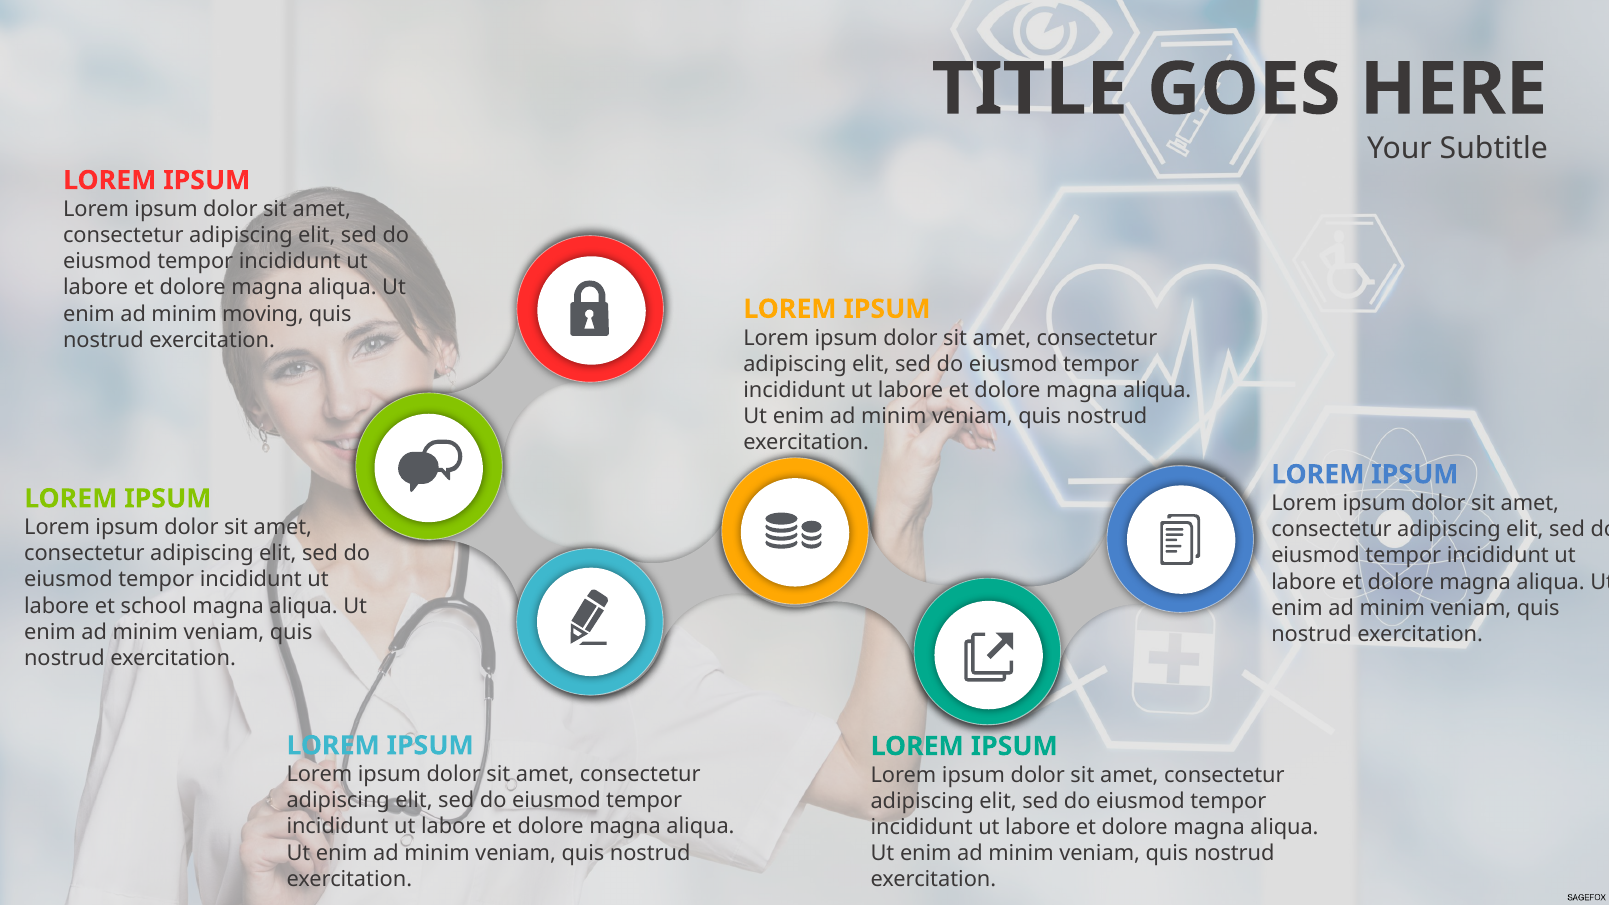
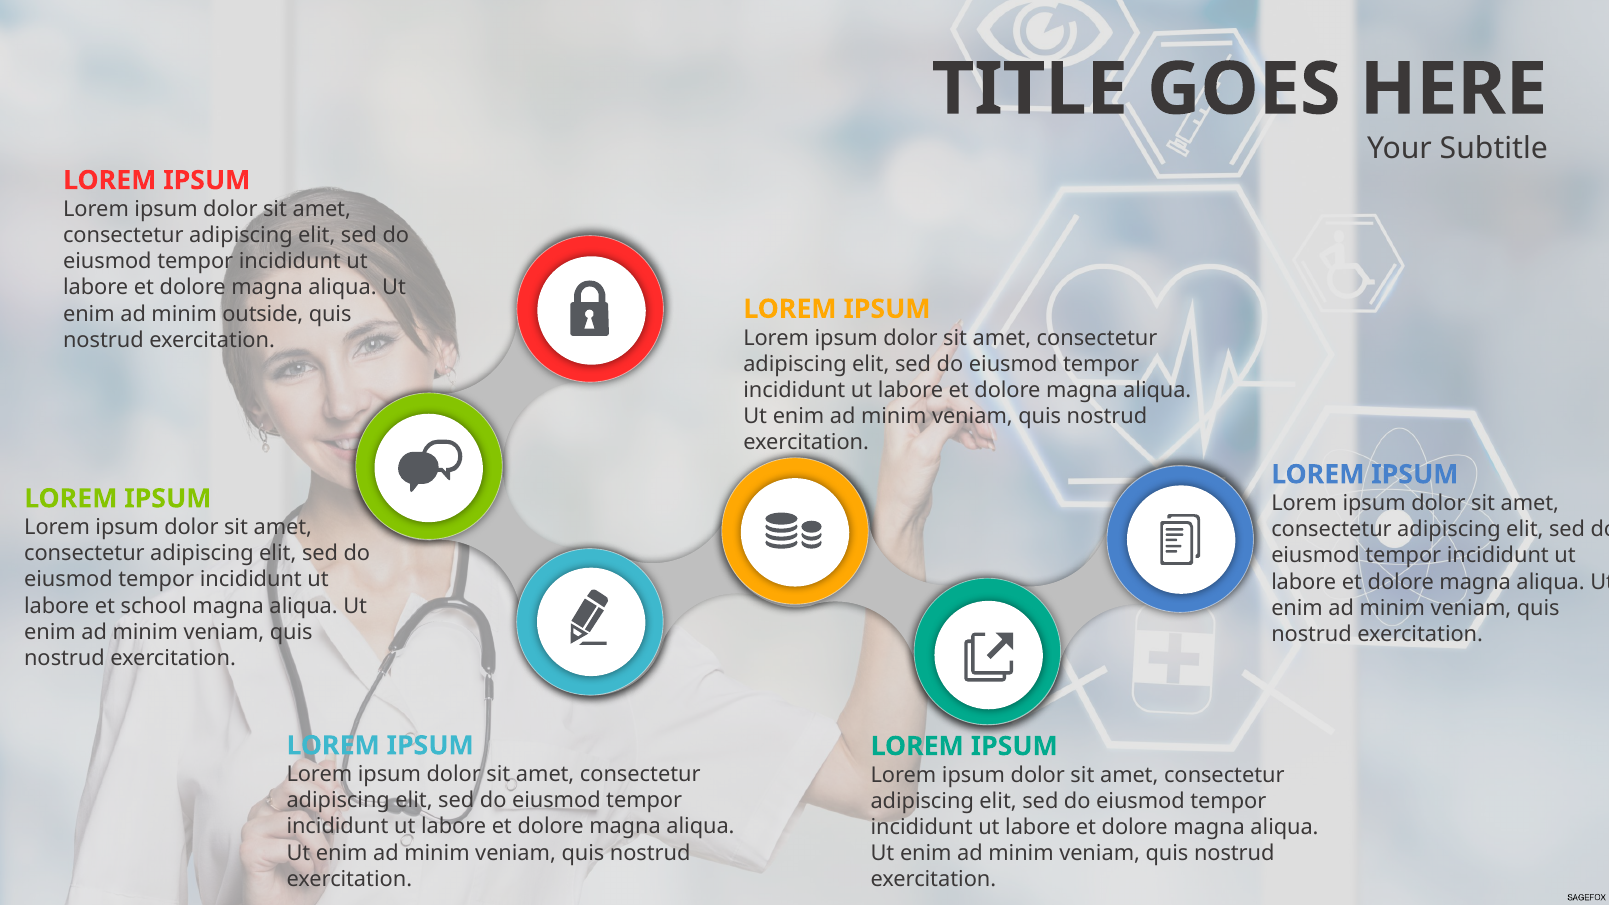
moving: moving -> outside
